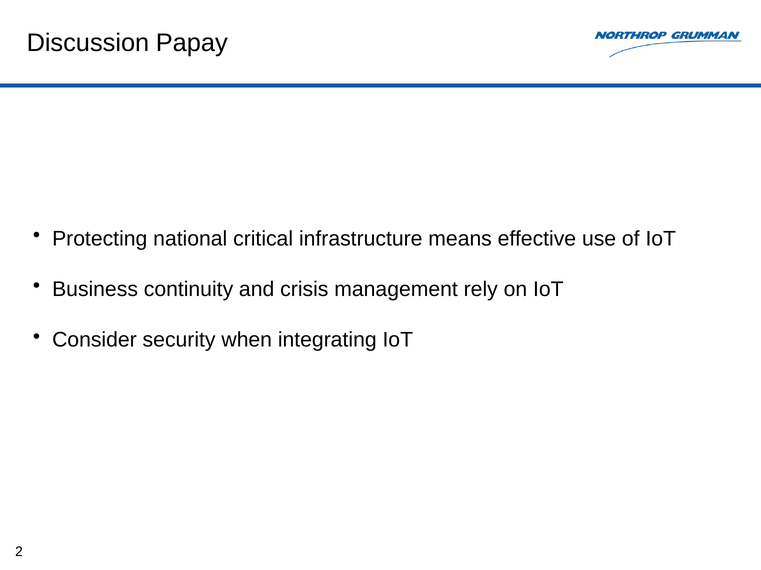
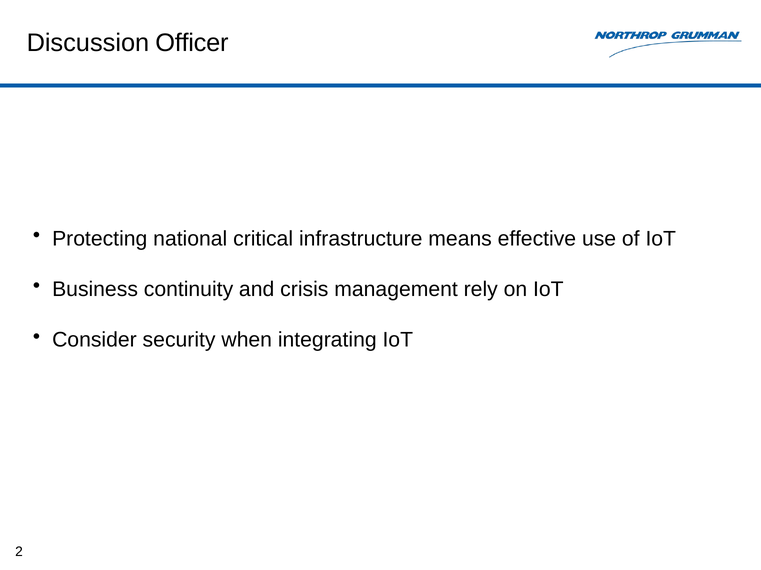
Papay: Papay -> Officer
